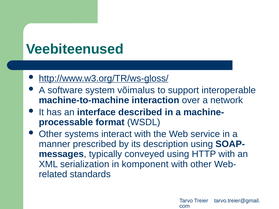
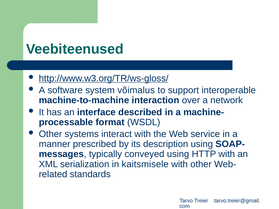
komponent: komponent -> kaitsmisele
